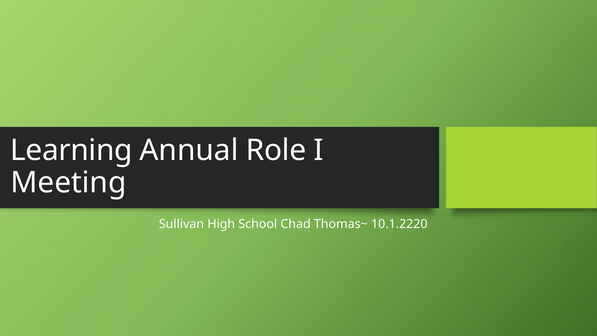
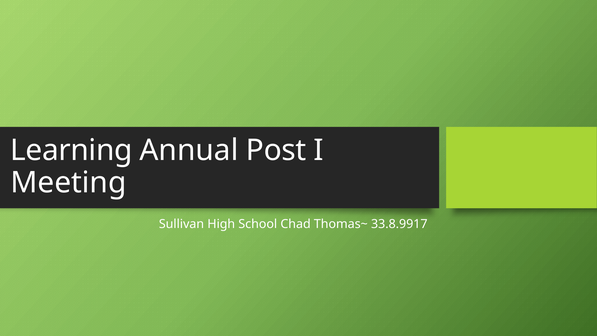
Role: Role -> Post
10.1.2220: 10.1.2220 -> 33.8.9917
